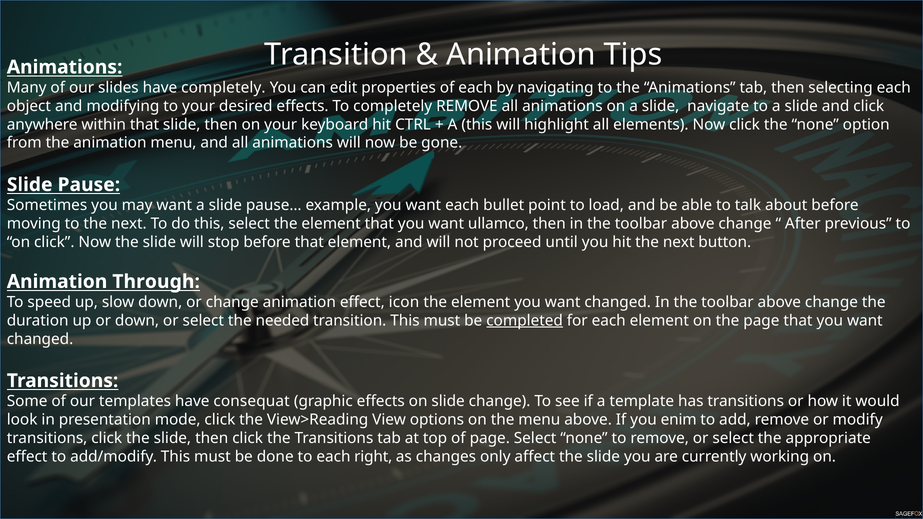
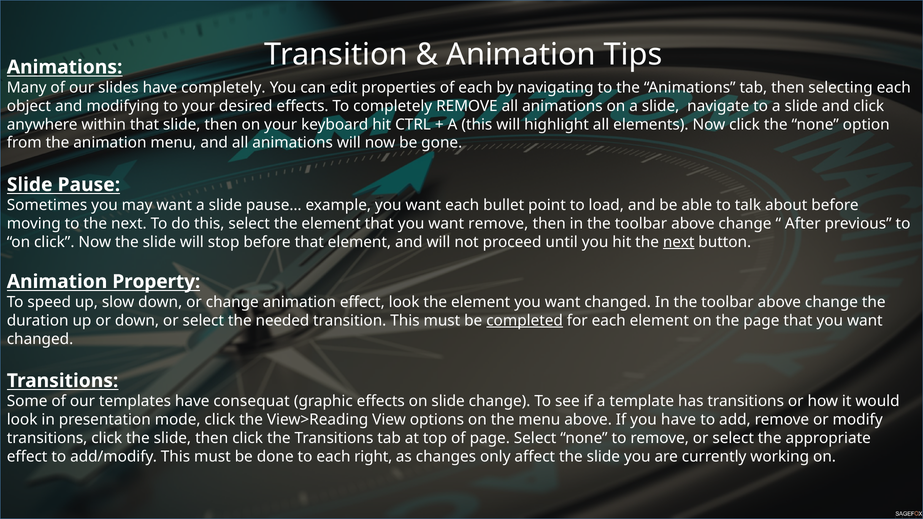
want ullamco: ullamco -> remove
next at (679, 242) underline: none -> present
Through: Through -> Property
effect icon: icon -> look
you enim: enim -> have
